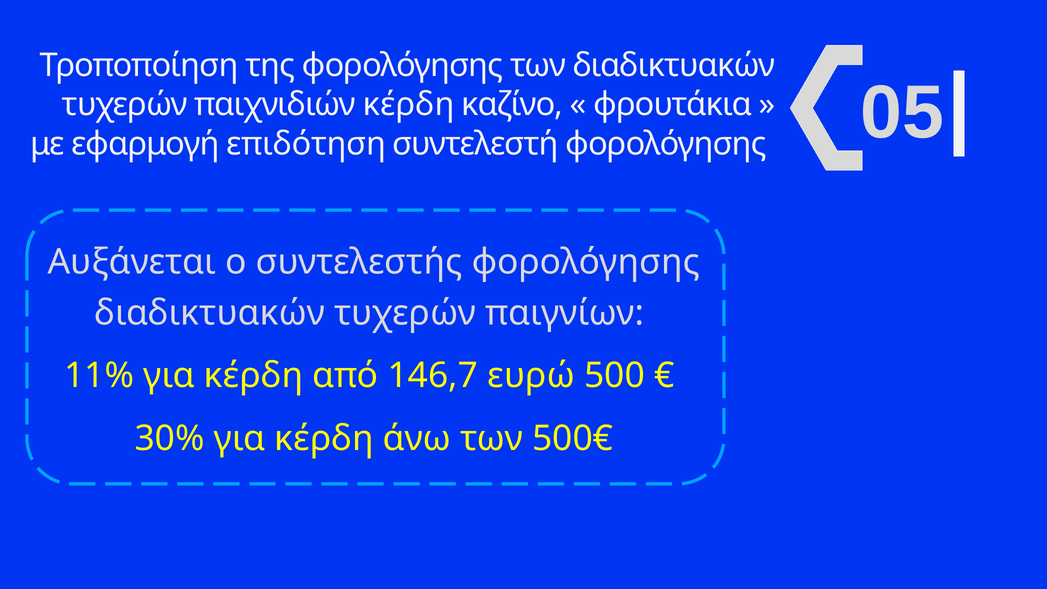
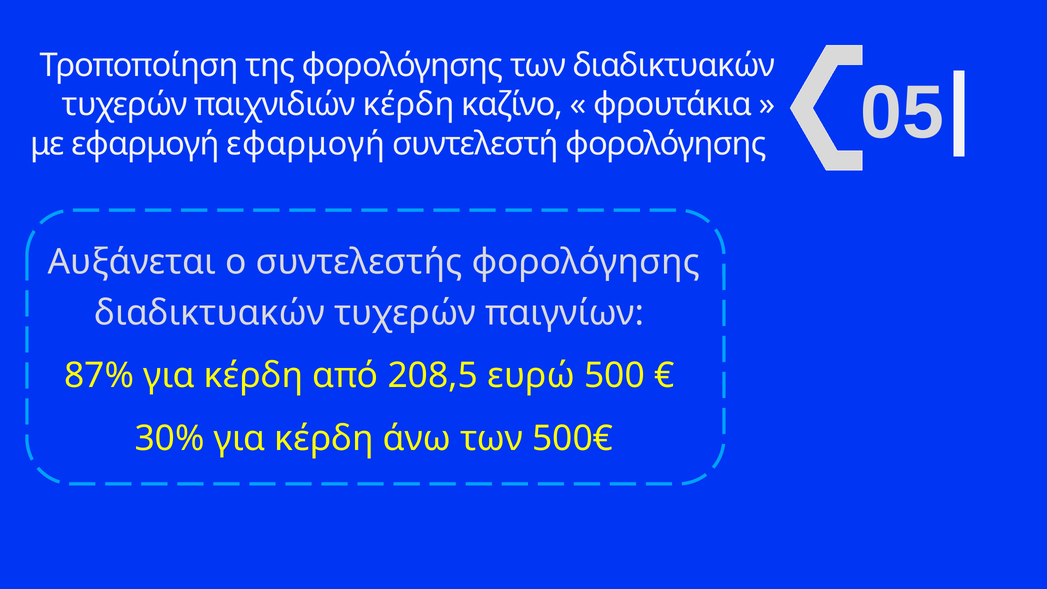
εφαρμογή επιδότηση: επιδότηση -> εφαρμογή
11%: 11% -> 87%
146,7: 146,7 -> 208,5
